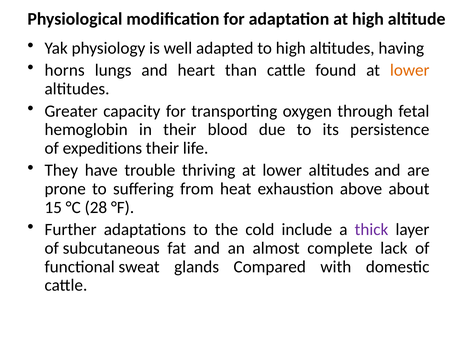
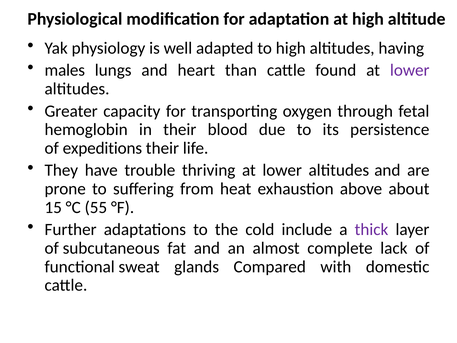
horns: horns -> males
lower at (410, 70) colour: orange -> purple
28: 28 -> 55
